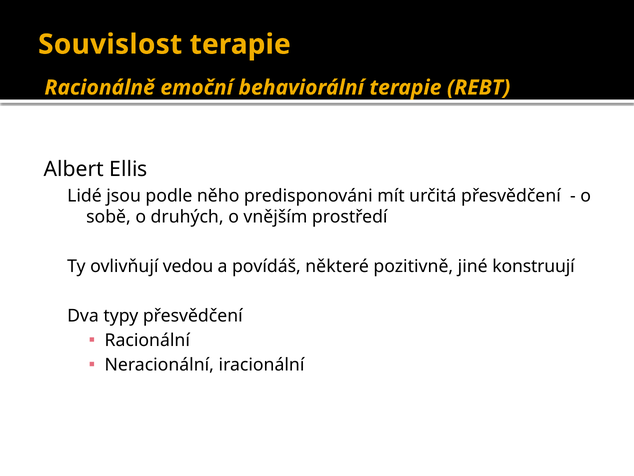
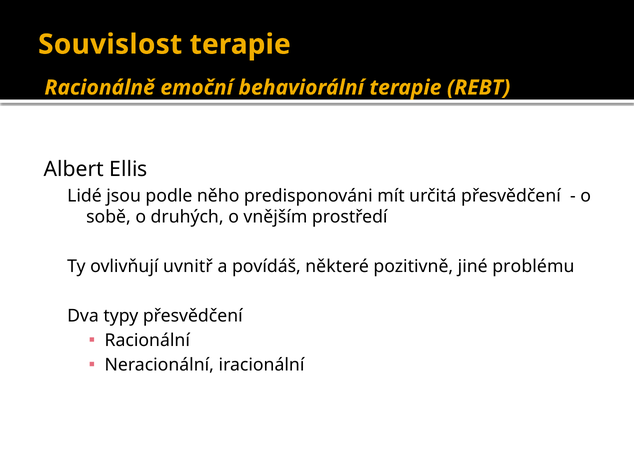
vedou: vedou -> uvnitř
konstruují: konstruují -> problému
